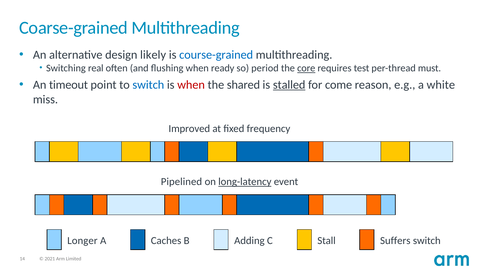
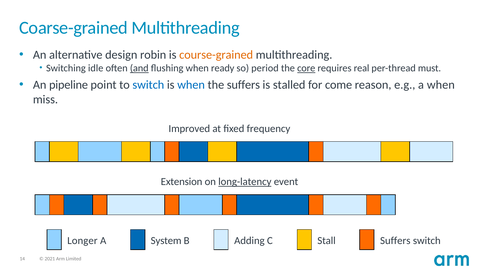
likely: likely -> robin
course-grained colour: blue -> orange
real: real -> idle
and underline: none -> present
test: test -> real
timeout: timeout -> pipeline
when at (191, 85) colour: red -> blue
the shared: shared -> suffers
stalled underline: present -> none
a white: white -> when
Pipelined: Pipelined -> Extension
Caches: Caches -> System
